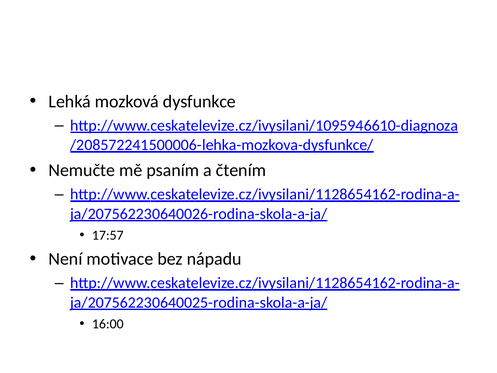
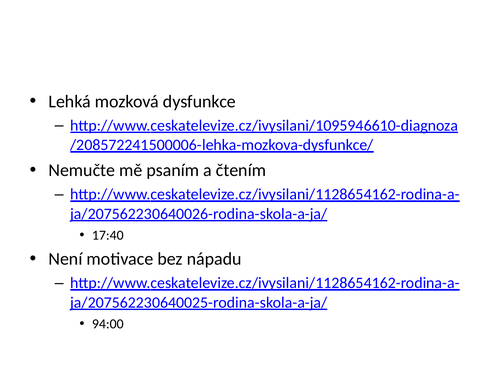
17:57: 17:57 -> 17:40
16:00: 16:00 -> 94:00
